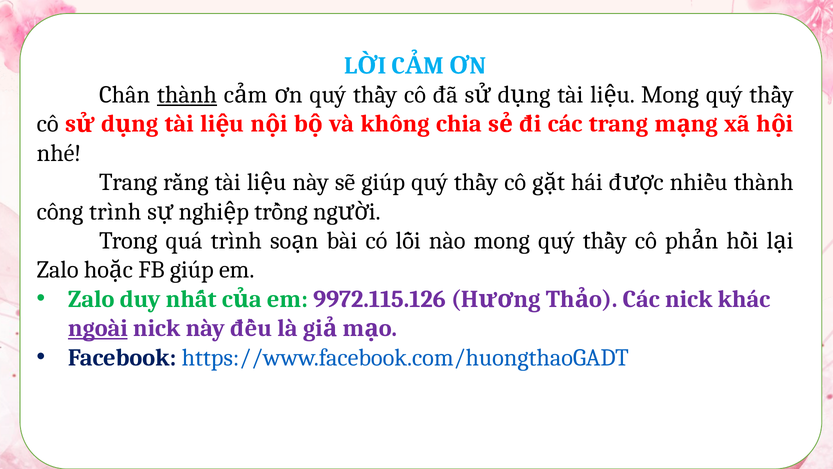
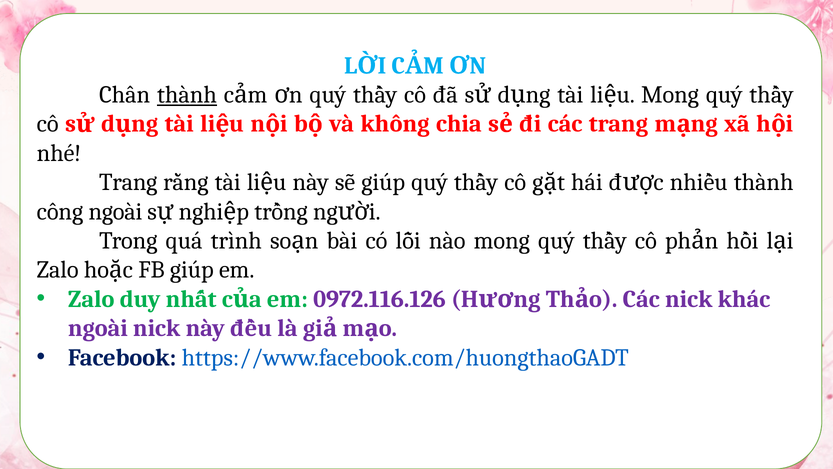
công trình: trình -> ngoài
9972.115.126: 9972.115.126 -> 0972.116.126
ngoài at (98, 328) underline: present -> none
